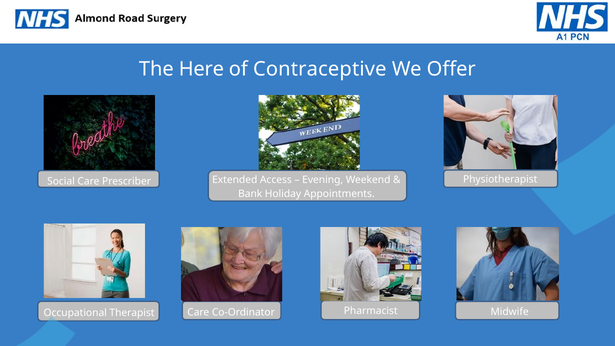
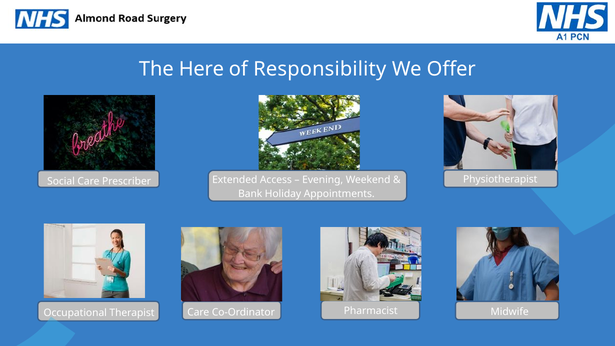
Contraceptive: Contraceptive -> Responsibility
